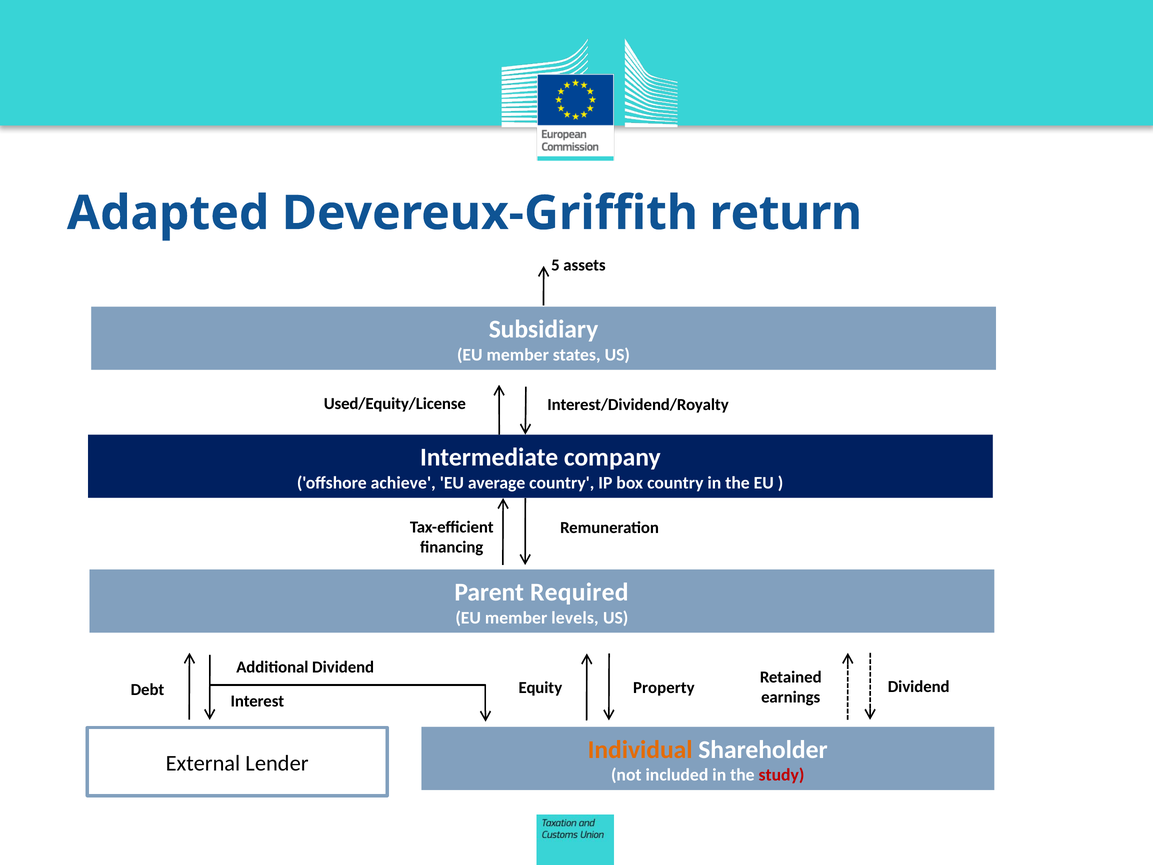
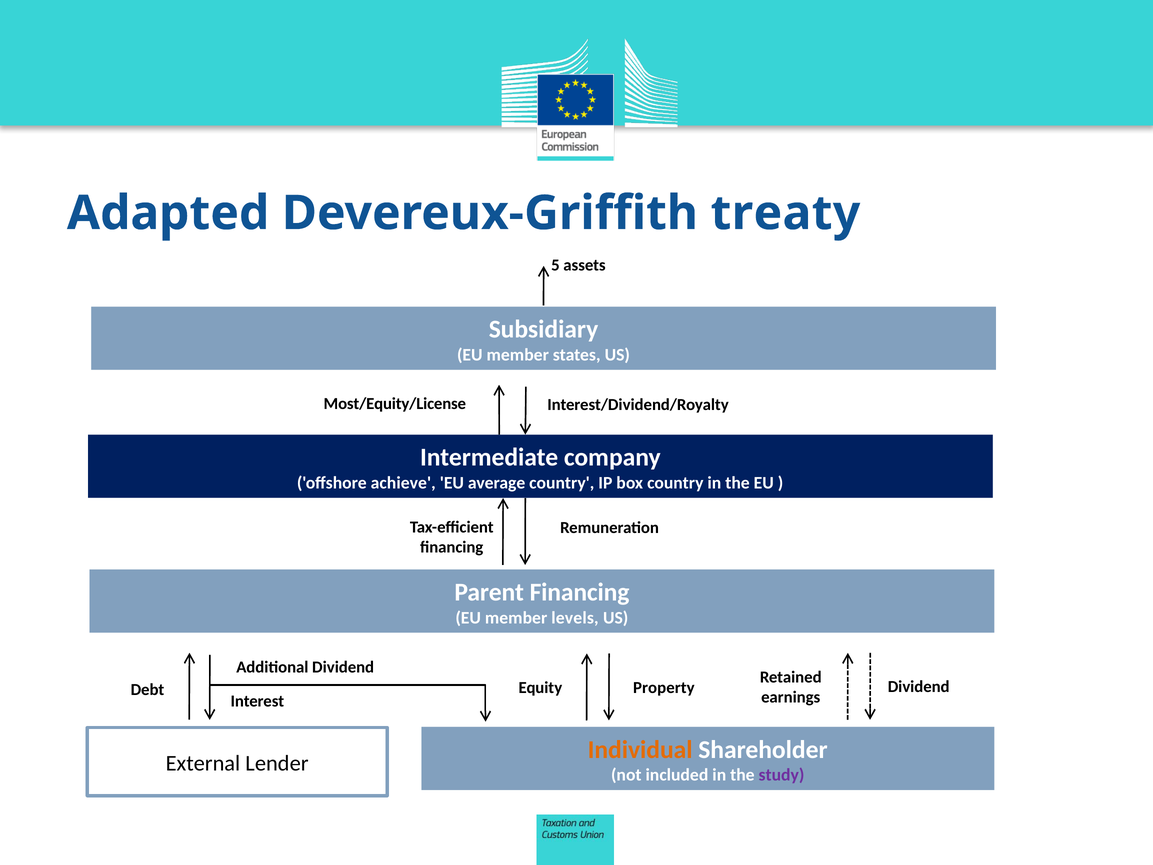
return: return -> treaty
Used/Equity/License: Used/Equity/License -> Most/Equity/License
Parent Required: Required -> Financing
study colour: red -> purple
